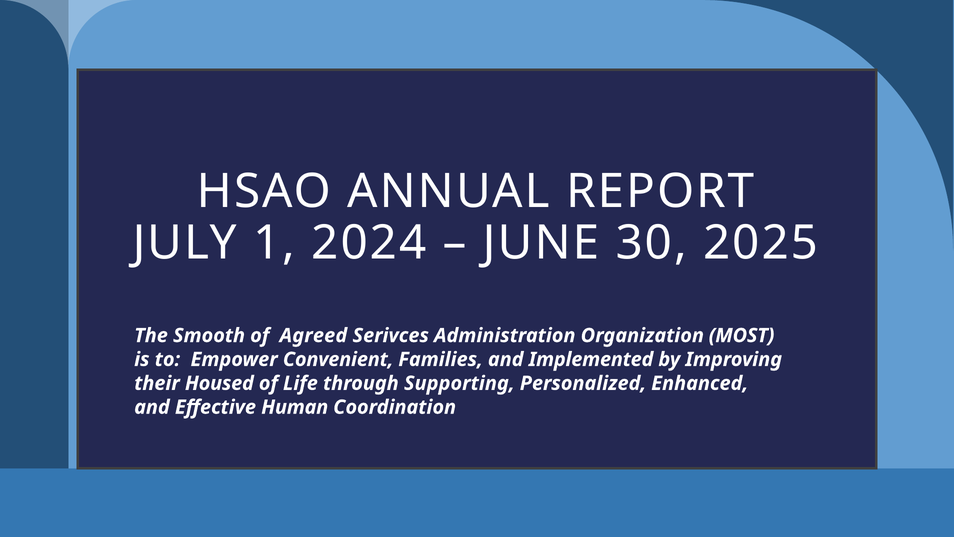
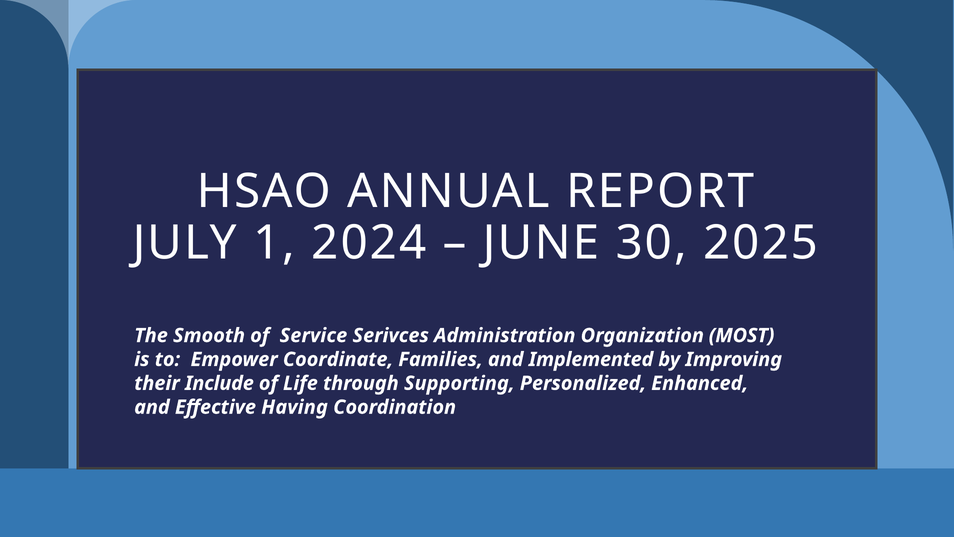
Agreed: Agreed -> Service
Convenient: Convenient -> Coordinate
Housed: Housed -> Include
Human: Human -> Having
